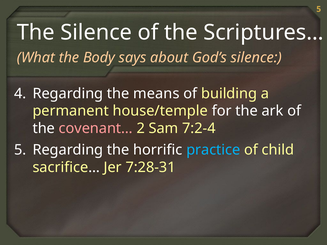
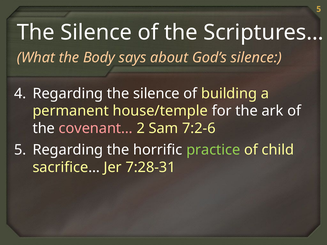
Regarding the means: means -> silence
7:2-4: 7:2-4 -> 7:2-6
practice colour: light blue -> light green
